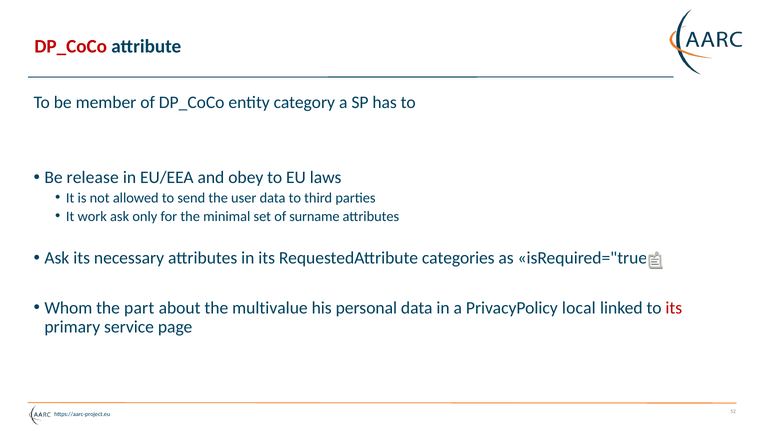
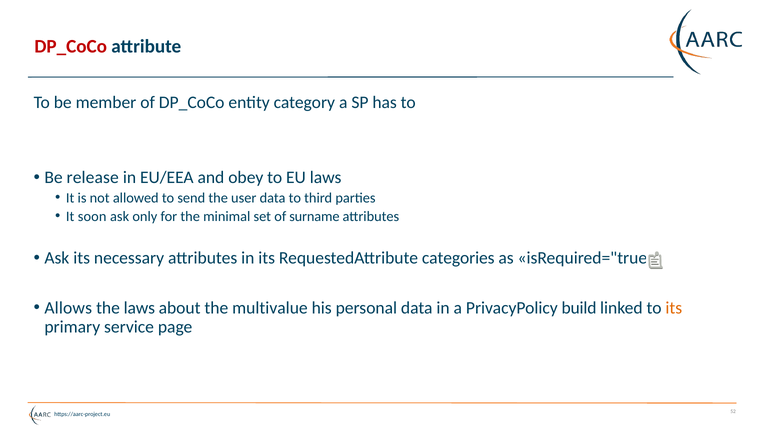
work: work -> soon
Whom: Whom -> Allows
the part: part -> laws
local: local -> build
its at (674, 308) colour: red -> orange
